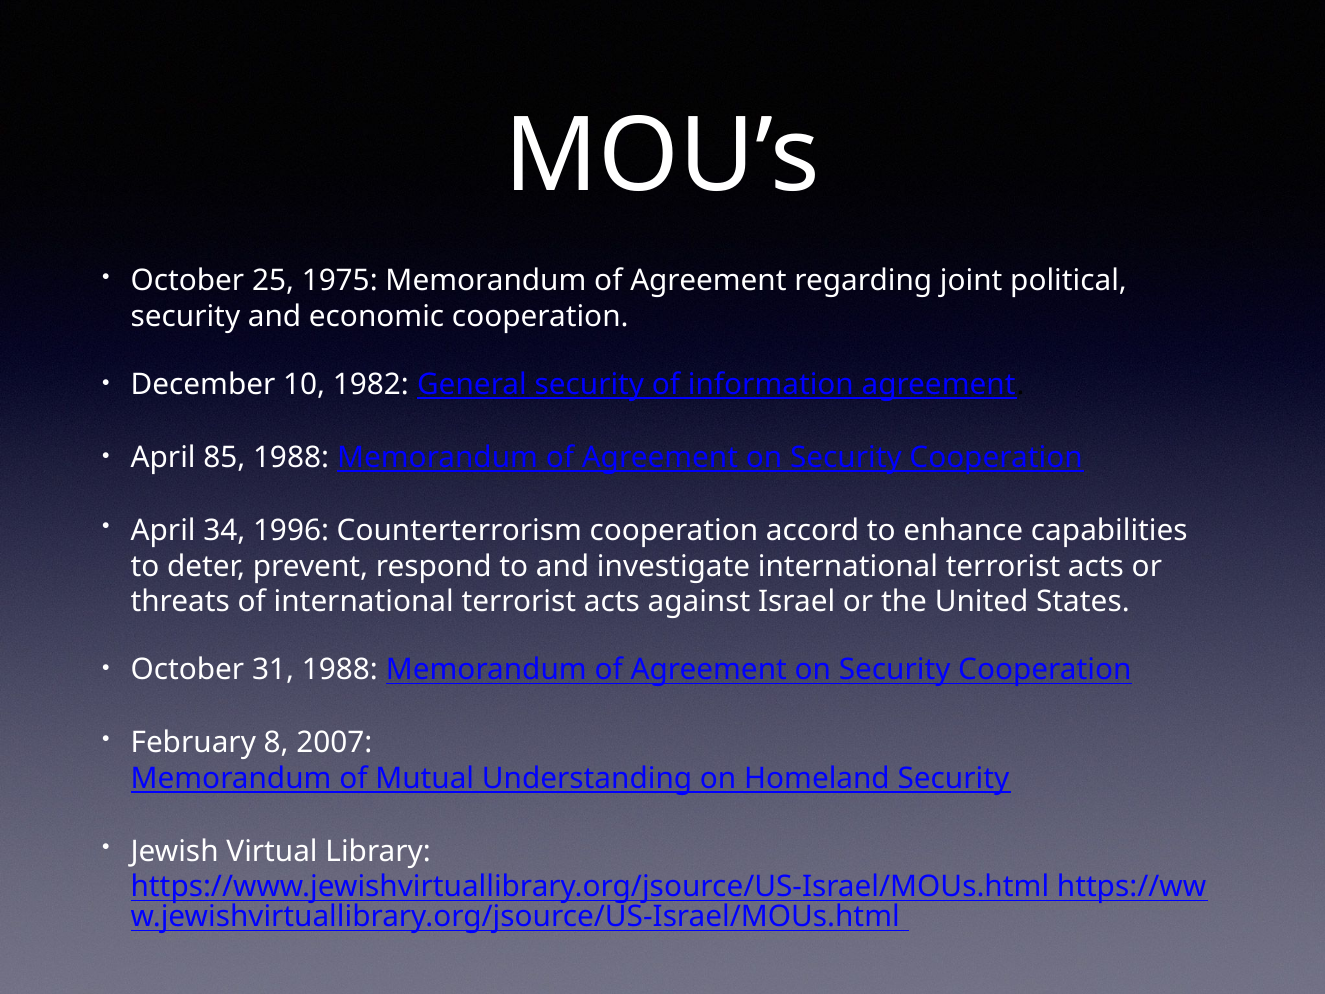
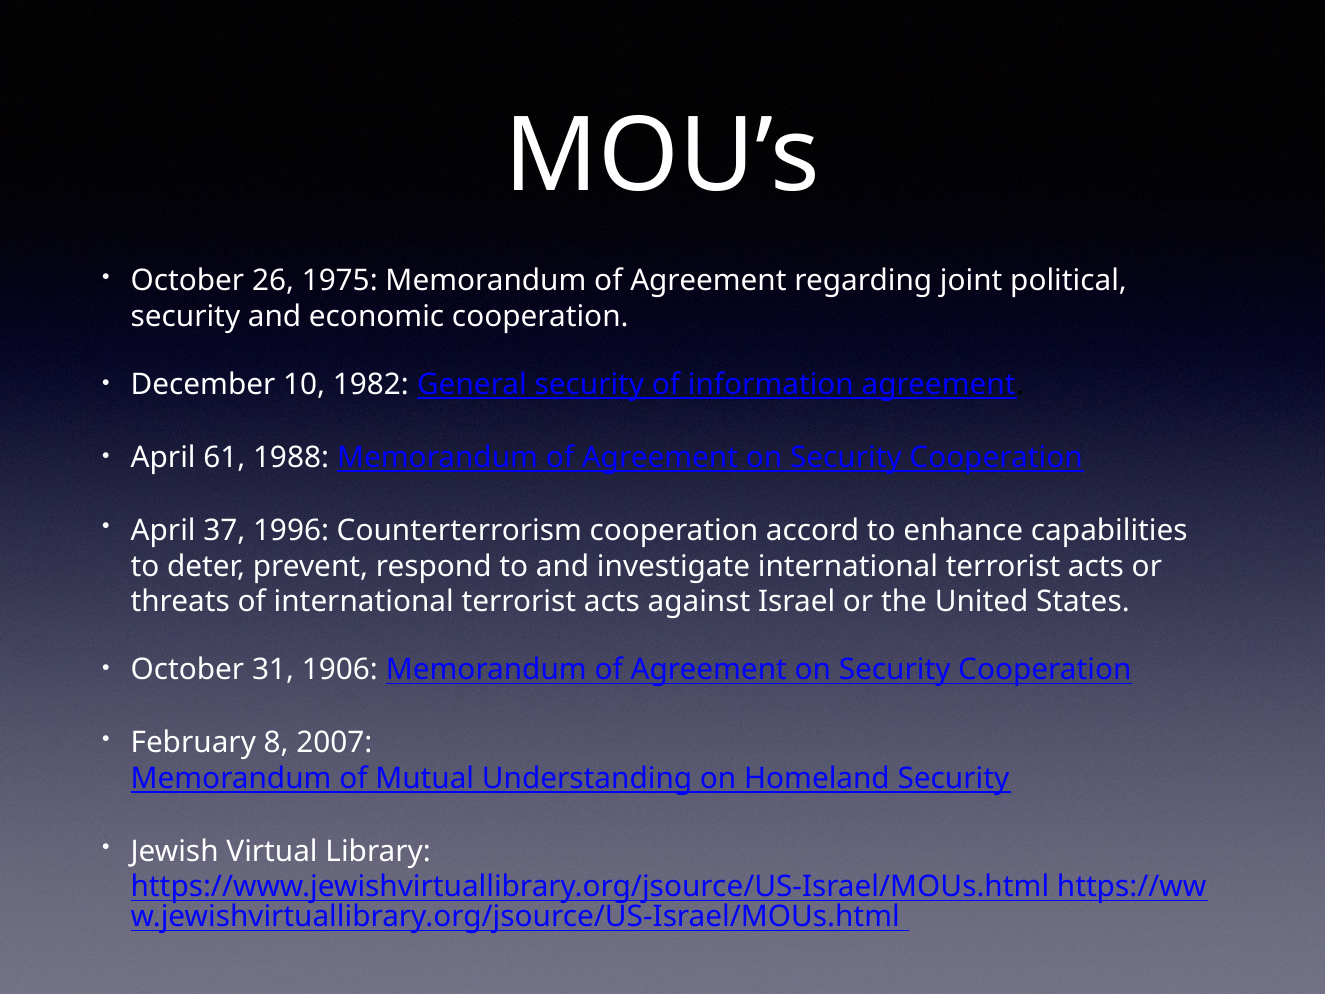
25: 25 -> 26
85: 85 -> 61
34: 34 -> 37
31 1988: 1988 -> 1906
